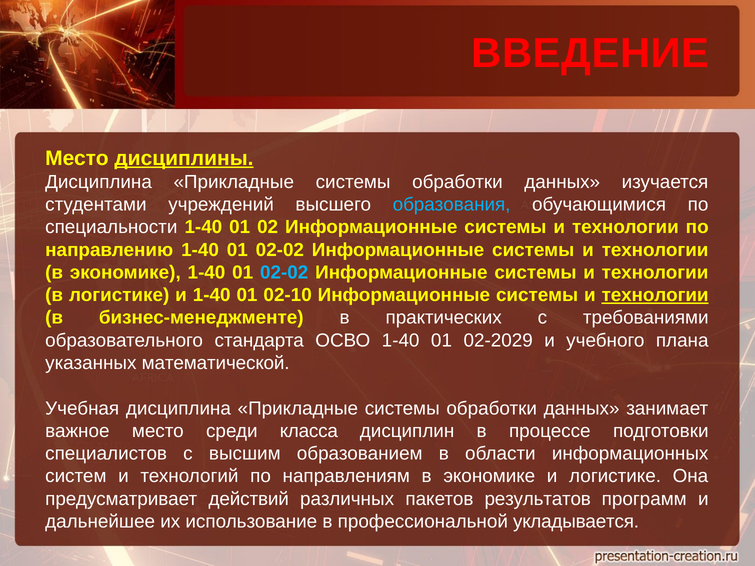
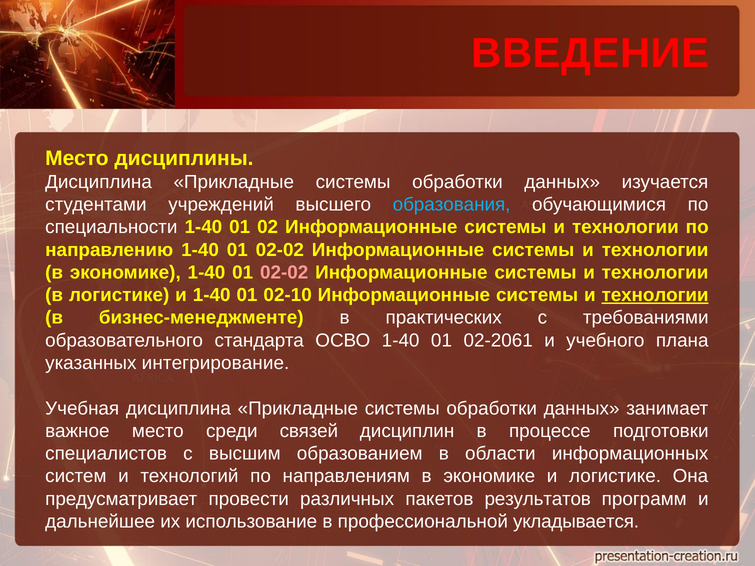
дисциплины underline: present -> none
02-02 at (284, 273) colour: light blue -> pink
02-2029: 02-2029 -> 02-2061
математической: математической -> интегрирование
класса: класса -> связей
действий: действий -> провести
